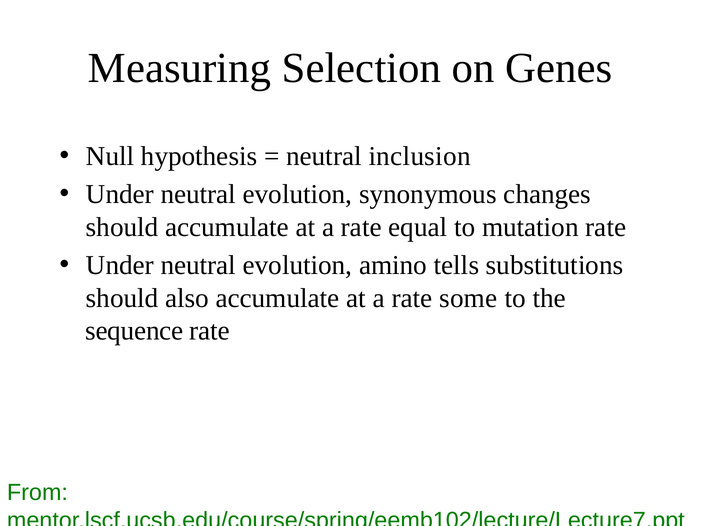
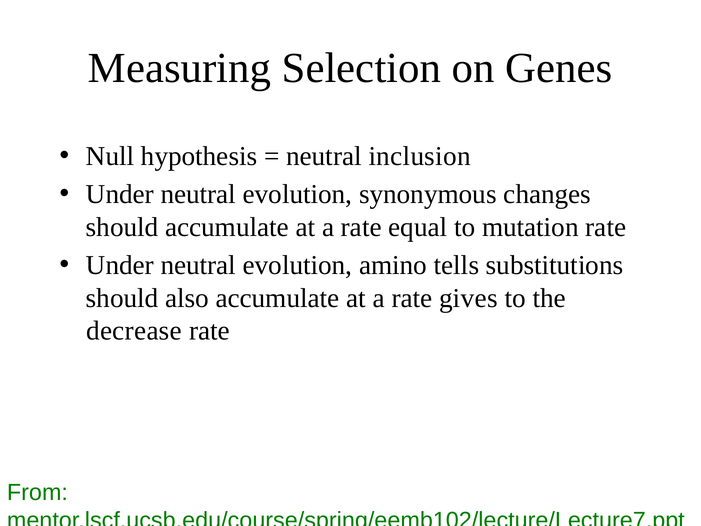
some: some -> gives
sequence: sequence -> decrease
